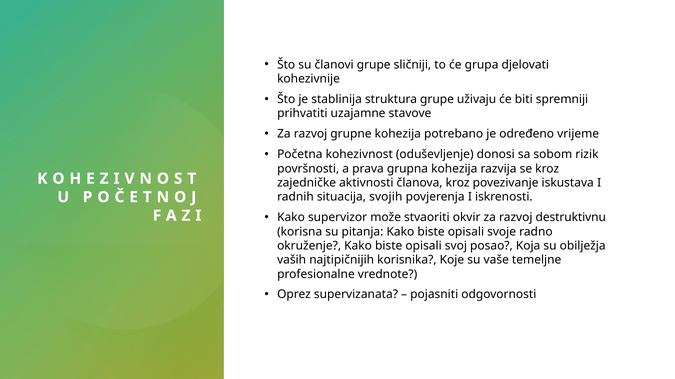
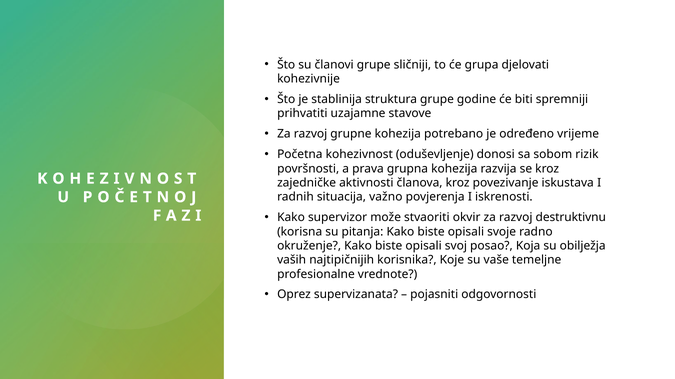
uživaju: uživaju -> godine
svojih: svojih -> važno
